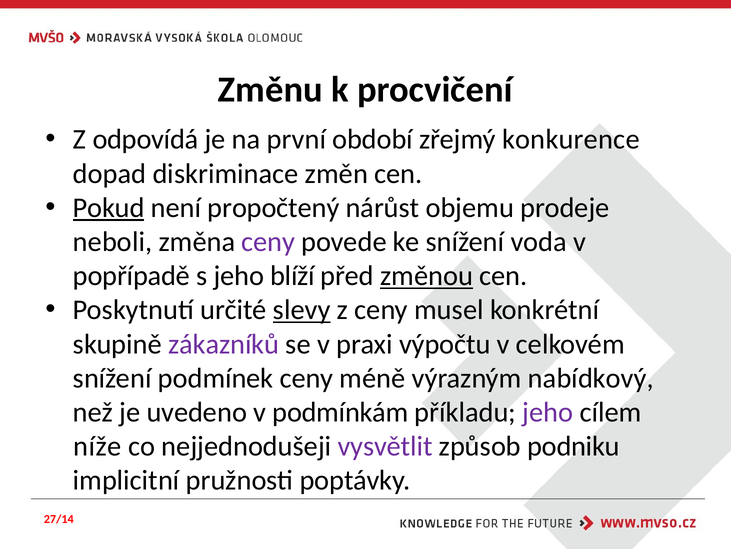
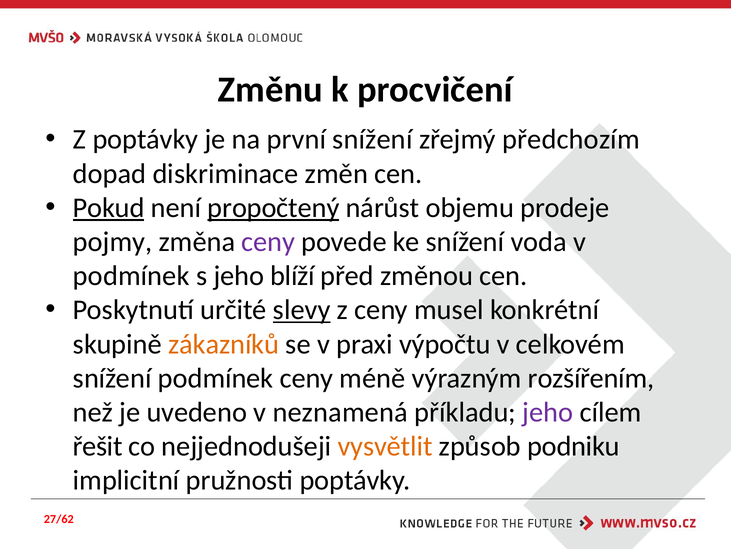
Z odpovídá: odpovídá -> poptávky
první období: období -> snížení
konkurence: konkurence -> předchozím
propočtený underline: none -> present
neboli: neboli -> pojmy
popřípadě at (131, 276): popřípadě -> podmínek
změnou underline: present -> none
zákazníků colour: purple -> orange
nabídkový: nabídkový -> rozšířením
podmínkám: podmínkám -> neznamená
níže: níže -> řešit
vysvětlit colour: purple -> orange
27/14: 27/14 -> 27/62
